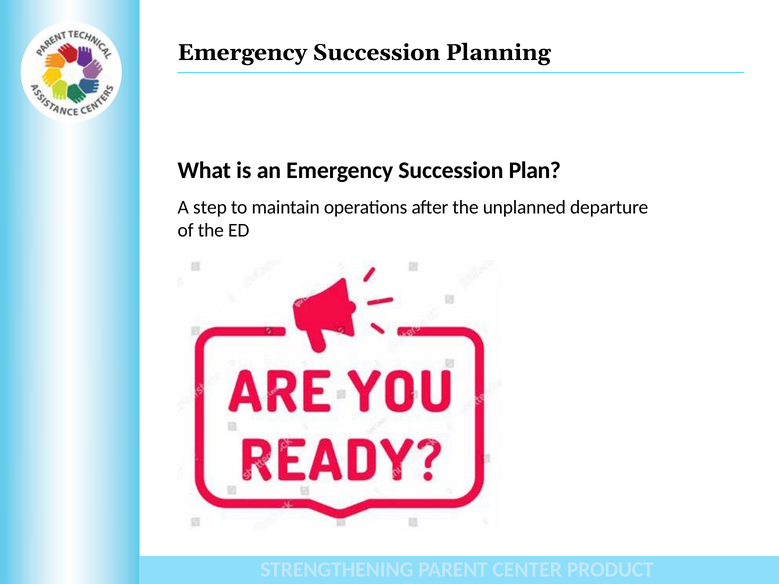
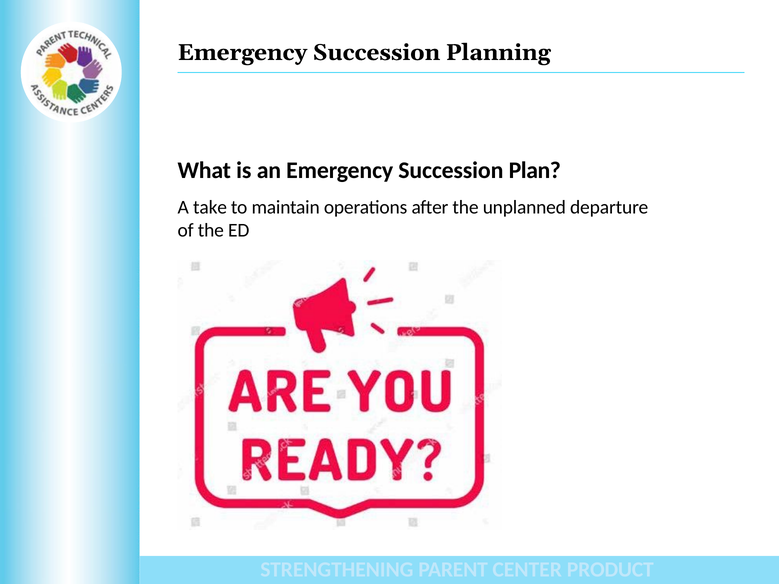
step: step -> take
